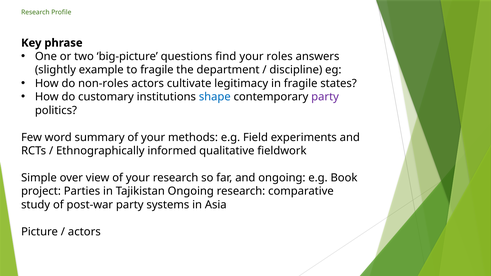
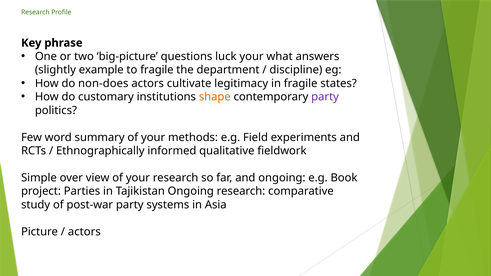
find: find -> luck
roles: roles -> what
non-roles: non-roles -> non-does
shape colour: blue -> orange
